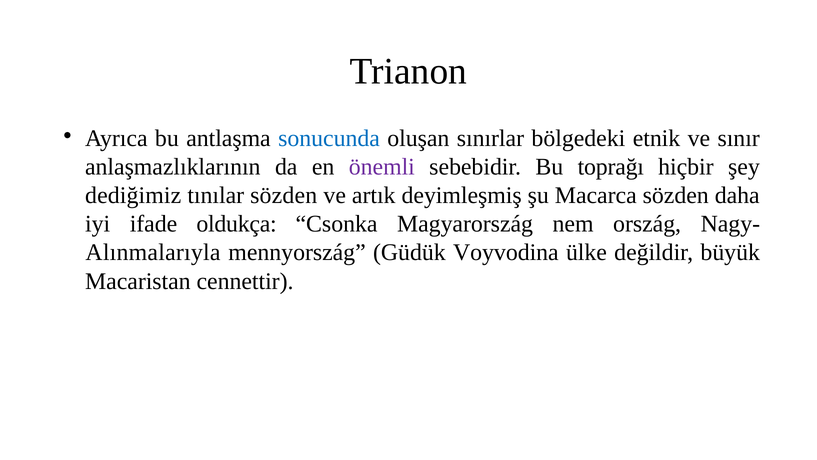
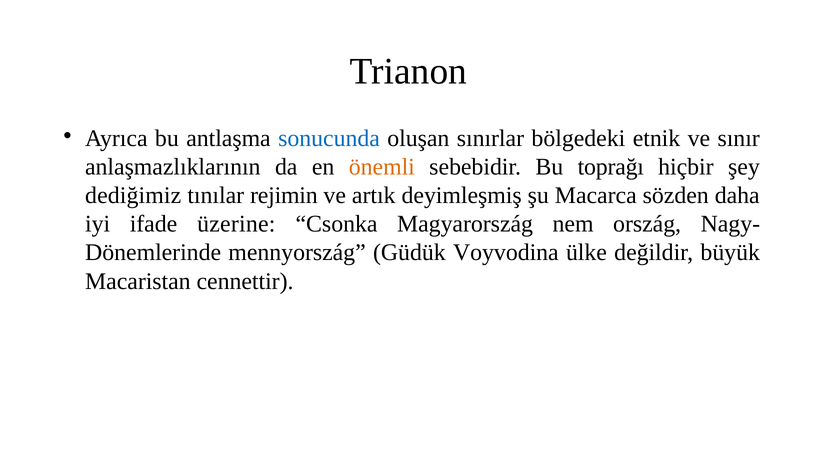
önemli colour: purple -> orange
tınılar sözden: sözden -> rejimin
oldukça: oldukça -> üzerine
Alınmalarıyla: Alınmalarıyla -> Dönemlerinde
